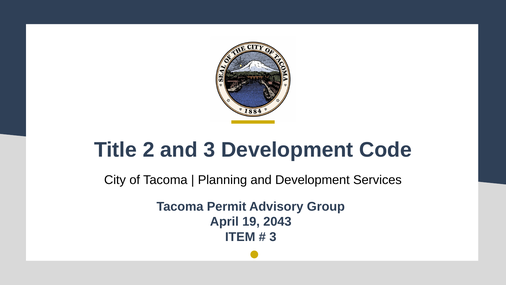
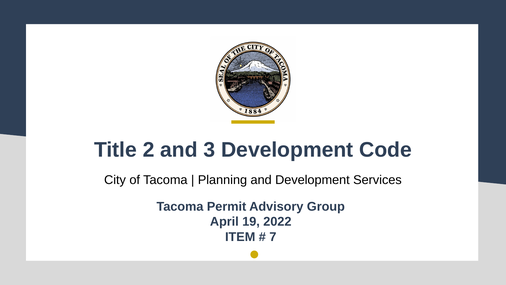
2043: 2043 -> 2022
3 at (273, 237): 3 -> 7
